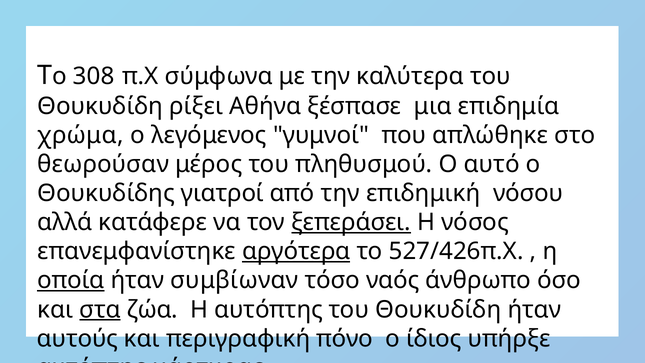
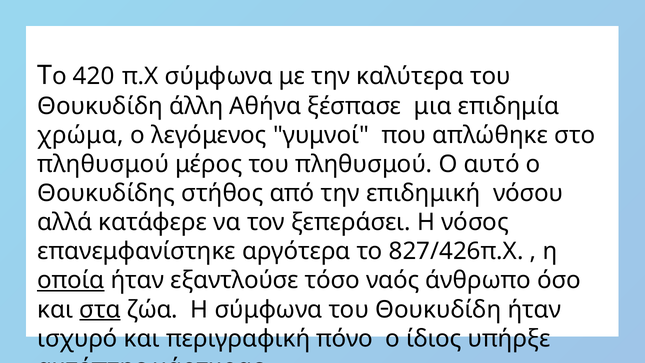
308: 308 -> 420
ρίξει: ρίξει -> άλλη
θεωρούσαν at (103, 164): θεωρούσαν -> πληθυσμού
γιατροί: γιατροί -> στήθος
ξεπεράσει underline: present -> none
αργότερα underline: present -> none
527/426π.Χ: 527/426π.Χ -> 827/426π.Χ
συμβίωναν: συμβίωναν -> εξαντλούσε
Η αυτόπτης: αυτόπτης -> σύμφωνα
αυτούς: αυτούς -> ισχυρό
